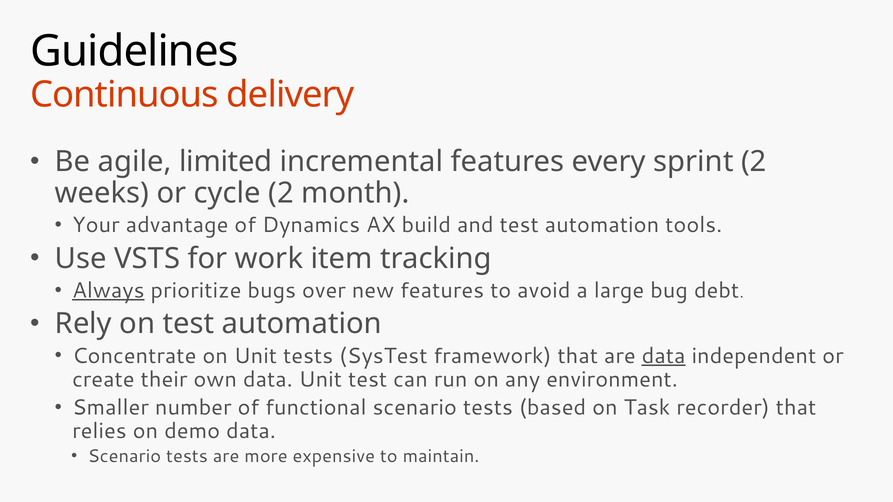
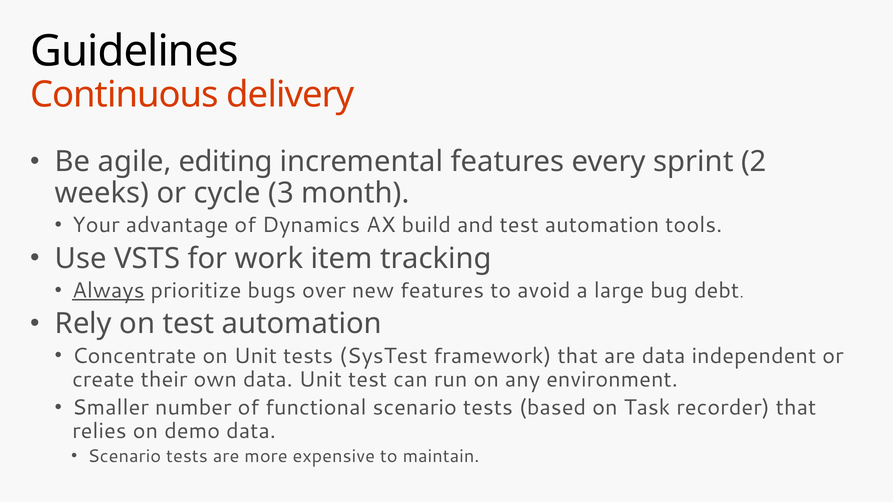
limited: limited -> editing
cycle 2: 2 -> 3
data at (664, 356) underline: present -> none
